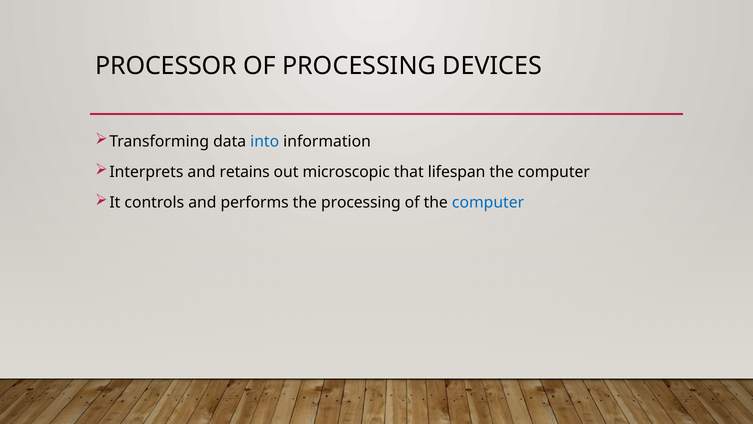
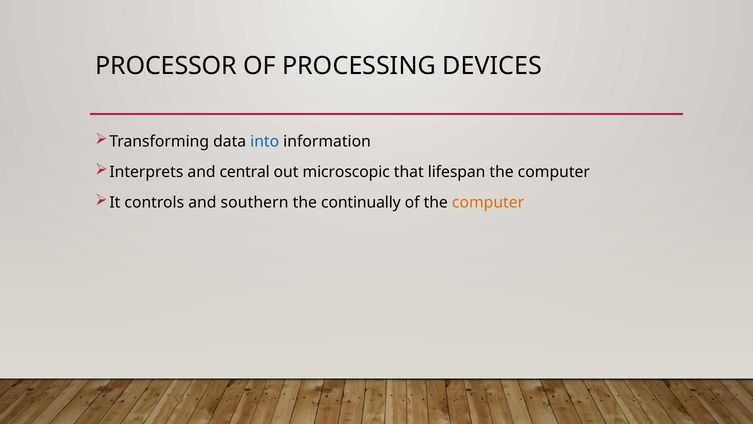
retains: retains -> central
performs: performs -> southern
the processing: processing -> continually
computer at (488, 202) colour: blue -> orange
